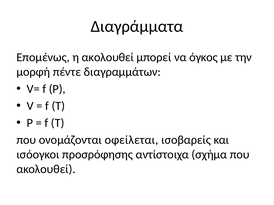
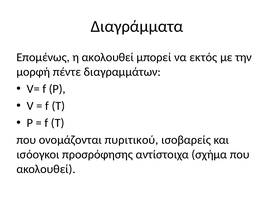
όγκος: όγκος -> εκτός
οφείλεται: οφείλεται -> πυριτικού
